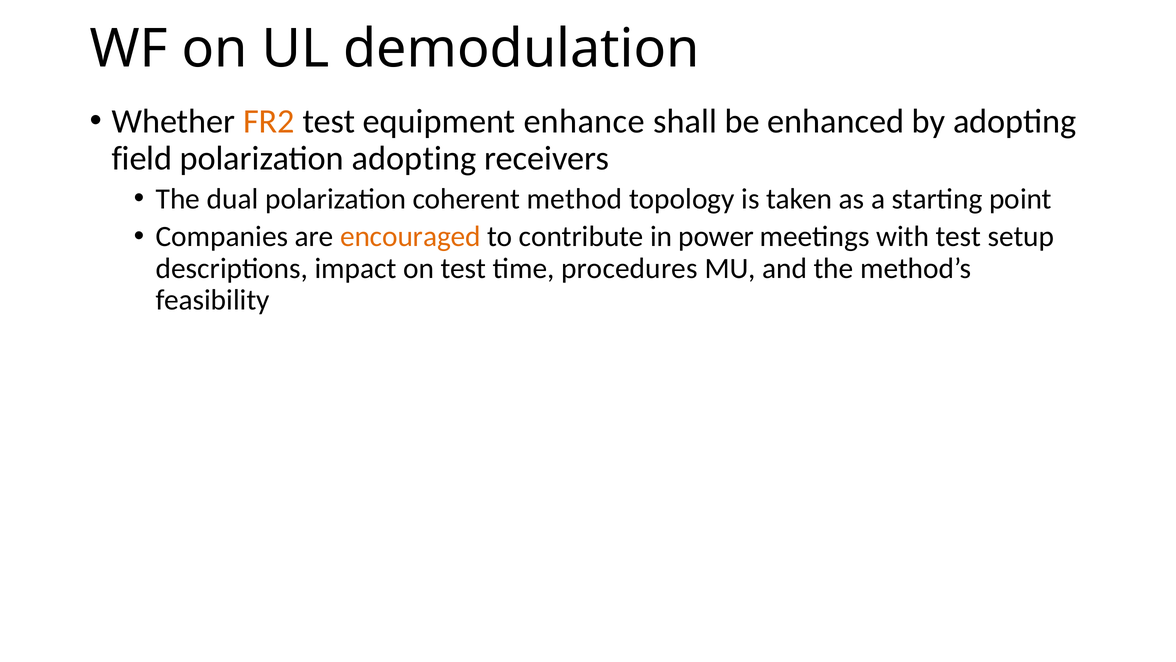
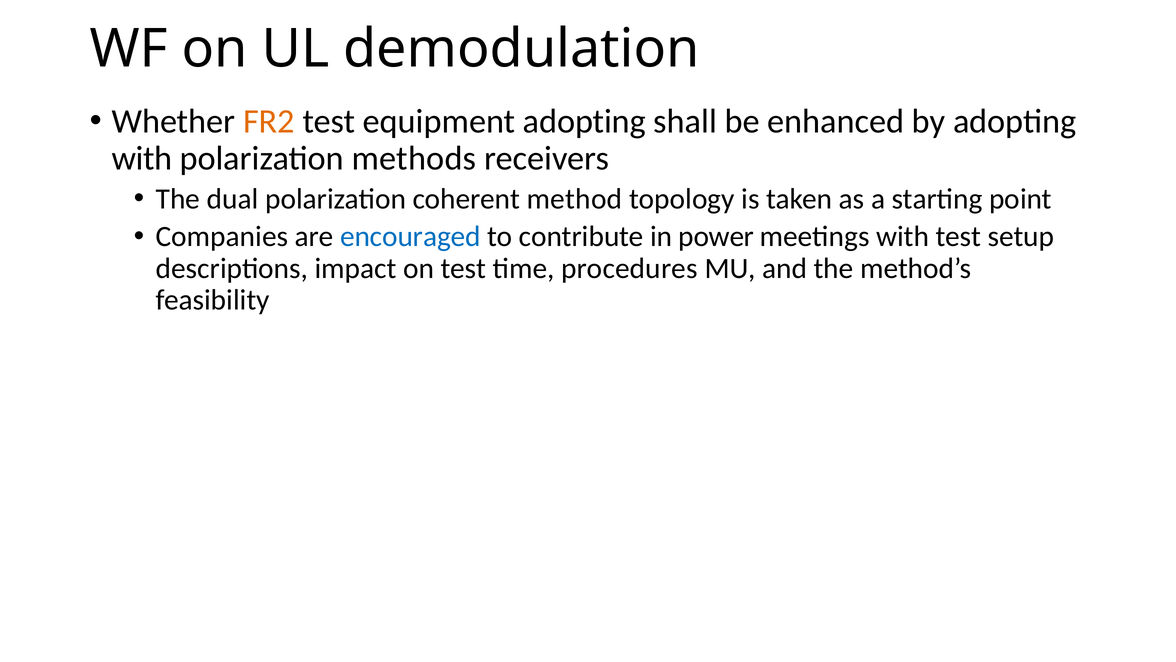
equipment enhance: enhance -> adopting
field at (142, 158): field -> with
polarization adopting: adopting -> methods
encouraged colour: orange -> blue
